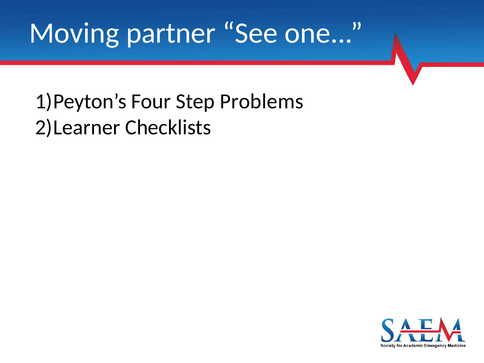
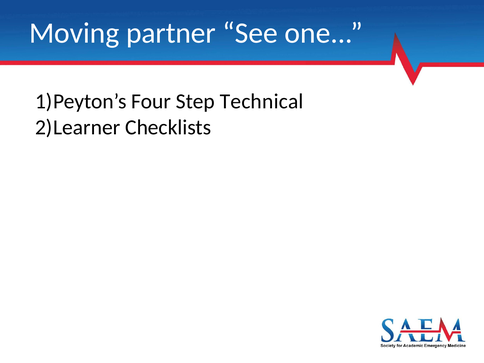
Problems: Problems -> Technical
